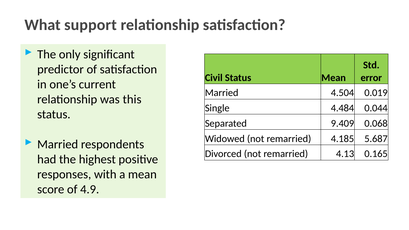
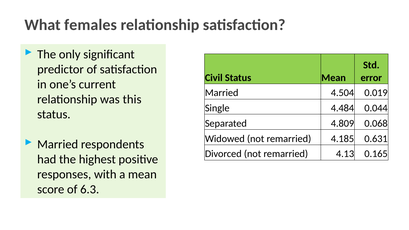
support: support -> females
9.409: 9.409 -> 4.809
5.687: 5.687 -> 0.631
4.9: 4.9 -> 6.3
